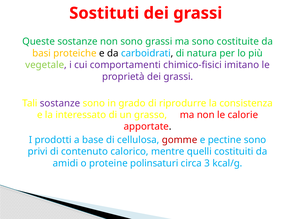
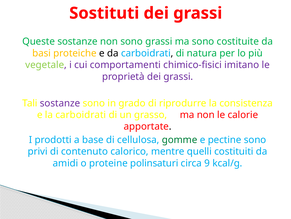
la interessato: interessato -> carboidrati
gomme colour: red -> green
3: 3 -> 9
